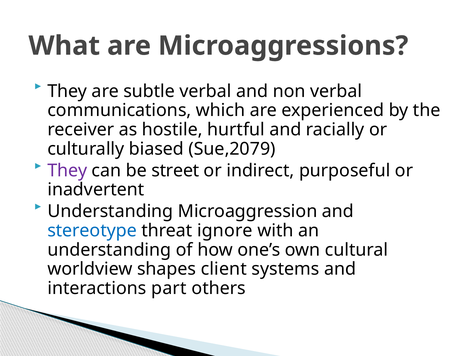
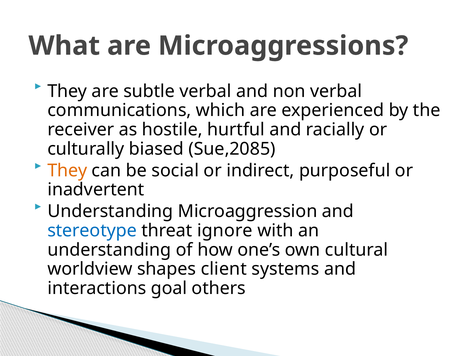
Sue,2079: Sue,2079 -> Sue,2085
They at (67, 171) colour: purple -> orange
street: street -> social
part: part -> goal
